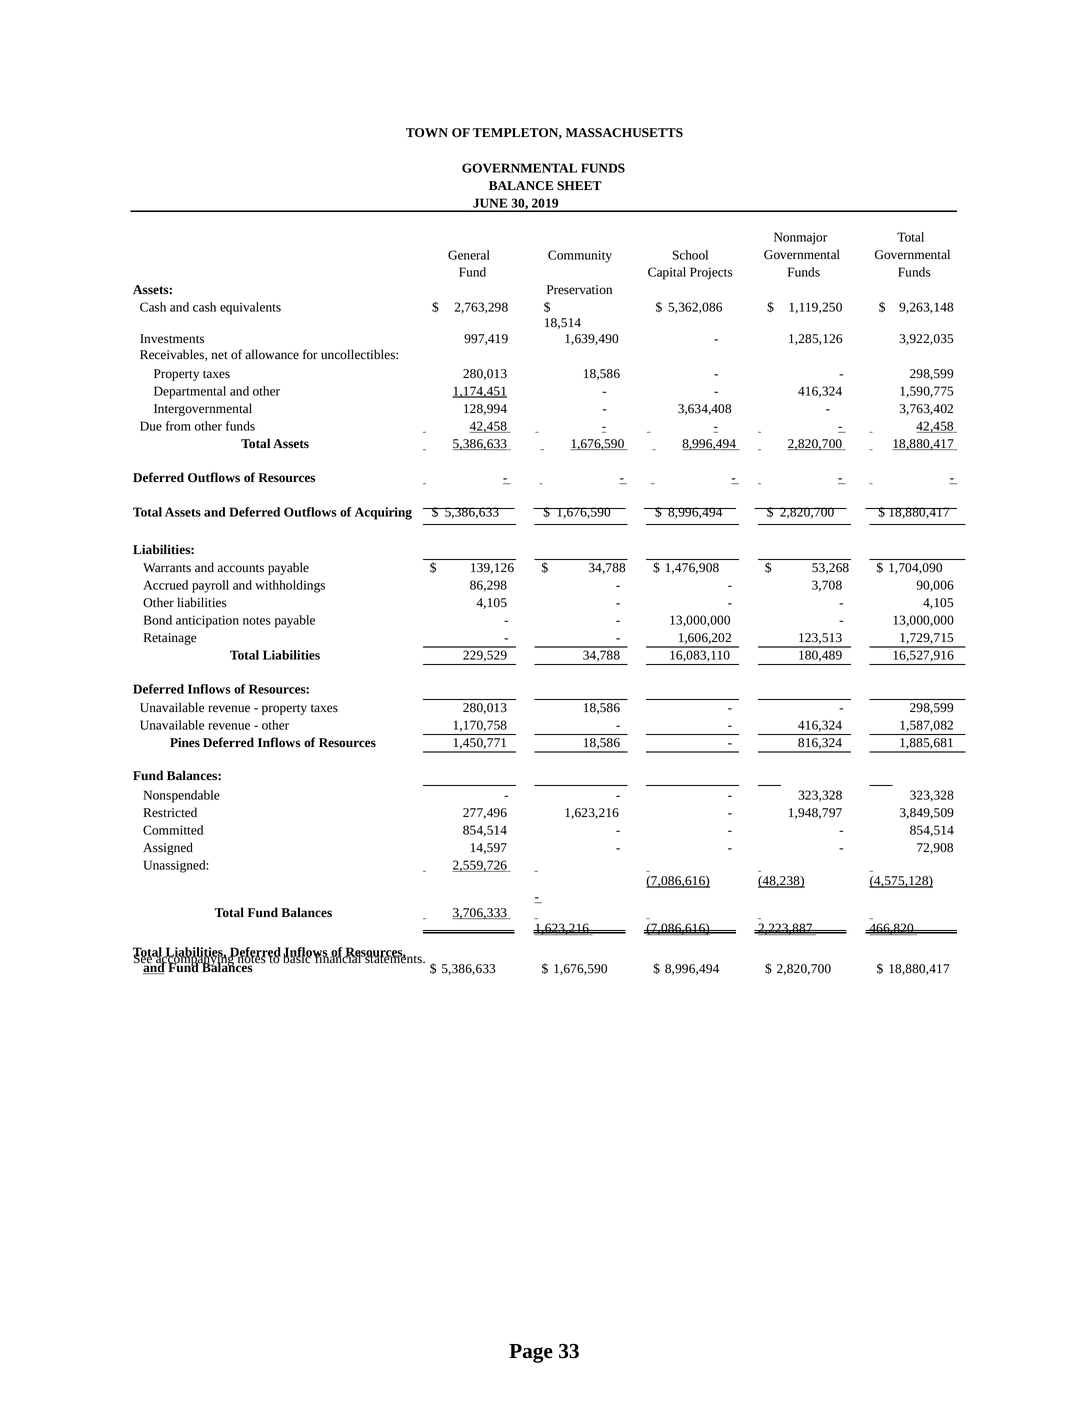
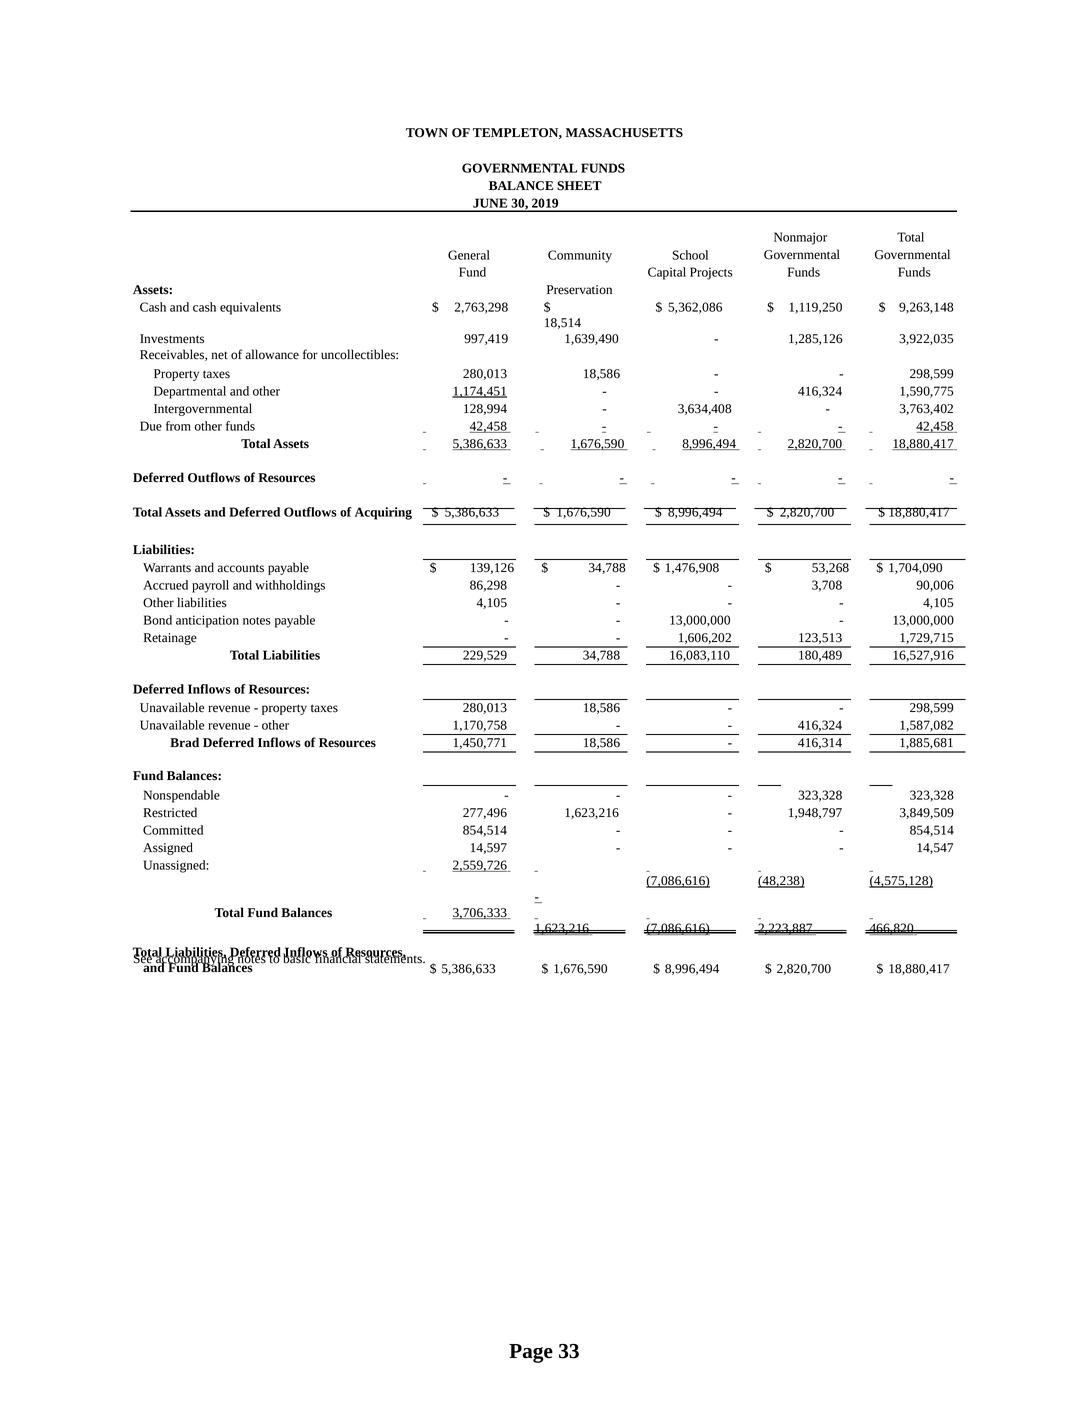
Pines: Pines -> Brad
816,324: 816,324 -> 416,314
72,908: 72,908 -> 14,547
and at (154, 968) underline: present -> none
